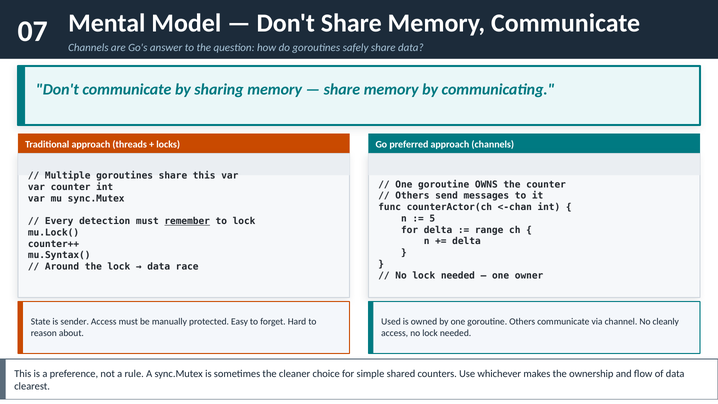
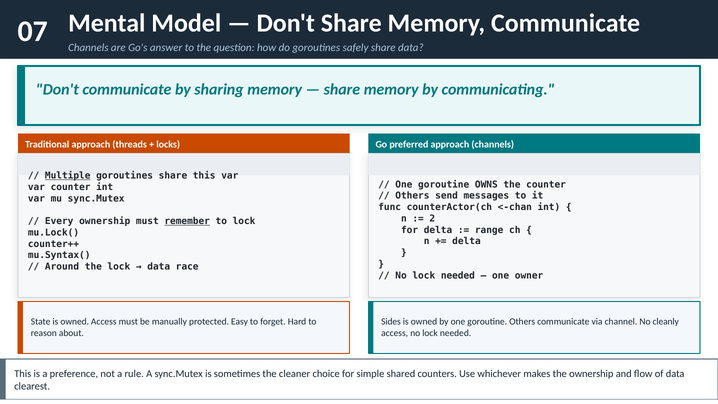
Multiple underline: none -> present
5: 5 -> 2
Every detection: detection -> ownership
State is sender: sender -> owned
Used: Used -> Sides
